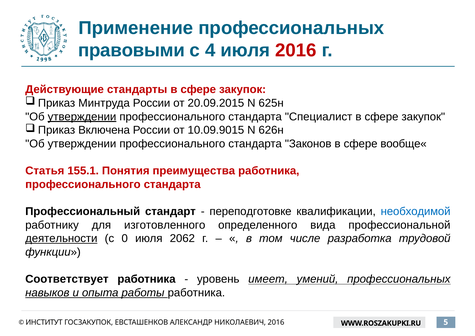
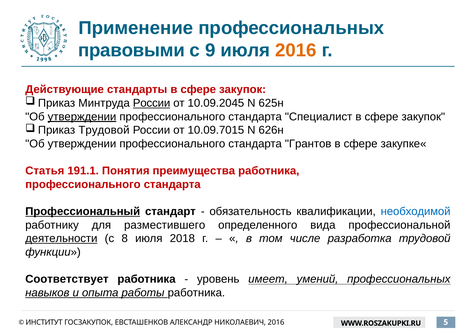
4: 4 -> 9
2016 at (296, 50) colour: red -> orange
России at (152, 103) underline: none -> present
20.09.2015: 20.09.2015 -> 10.09.2045
Включена at (104, 130): Включена -> Трудовой
10.09.9015: 10.09.9015 -> 10.09.7015
Законов: Законов -> Грантов
вообще«: вообще« -> закупке«
155.1: 155.1 -> 191.1
Профессиональный underline: none -> present
переподготовке: переподготовке -> обязательность
изготовленного: изготовленного -> разместившего
0: 0 -> 8
2062: 2062 -> 2018
